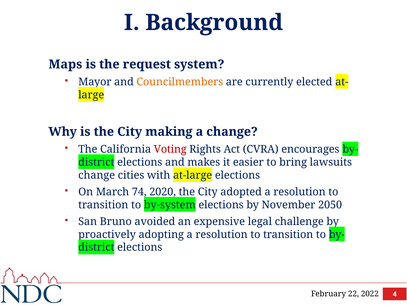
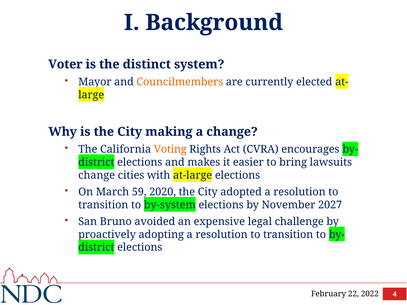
Maps: Maps -> Voter
request: request -> distinct
Voting colour: red -> orange
74: 74 -> 59
2050: 2050 -> 2027
